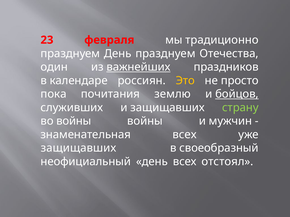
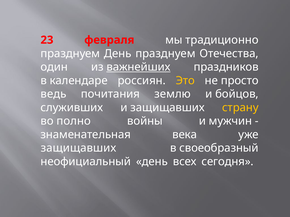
пока: пока -> ведь
бойцов underline: present -> none
страну colour: light green -> yellow
во войны: войны -> полно
знаменательная всех: всех -> века
отстоял: отстоял -> сегодня
